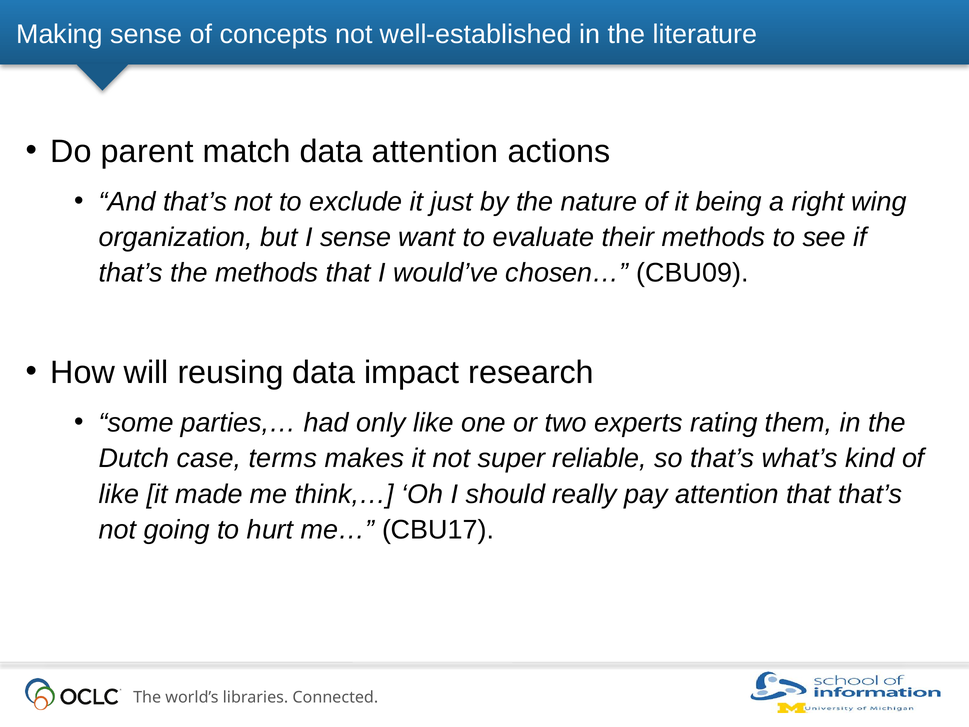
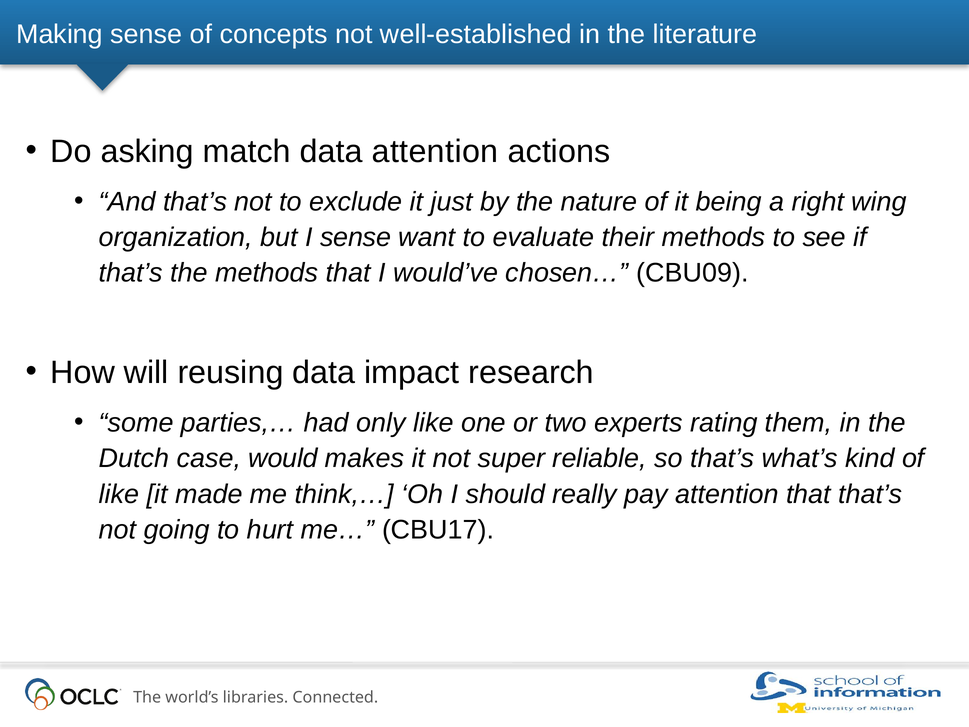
parent: parent -> asking
terms: terms -> would
